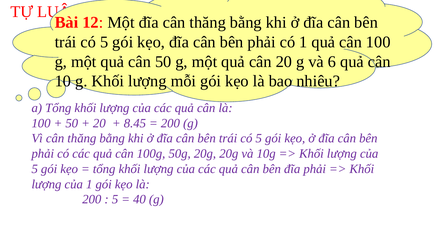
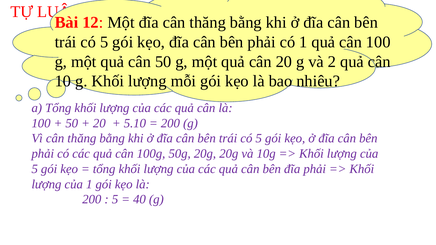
6: 6 -> 2
8.45: 8.45 -> 5.10
